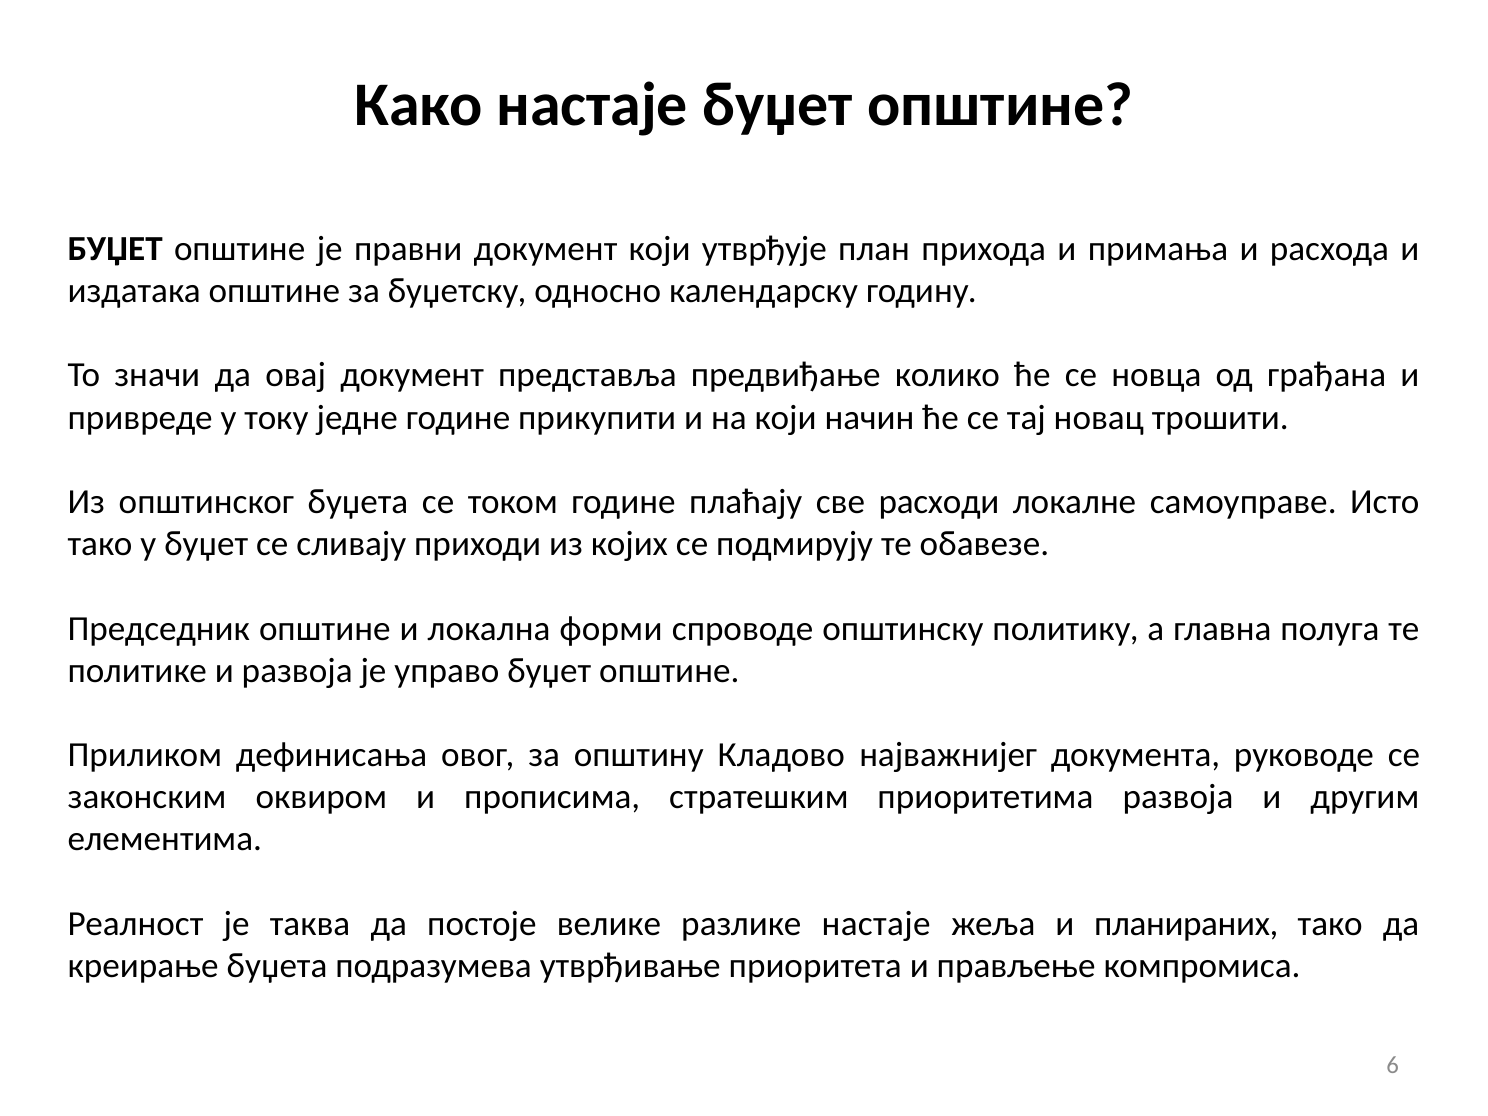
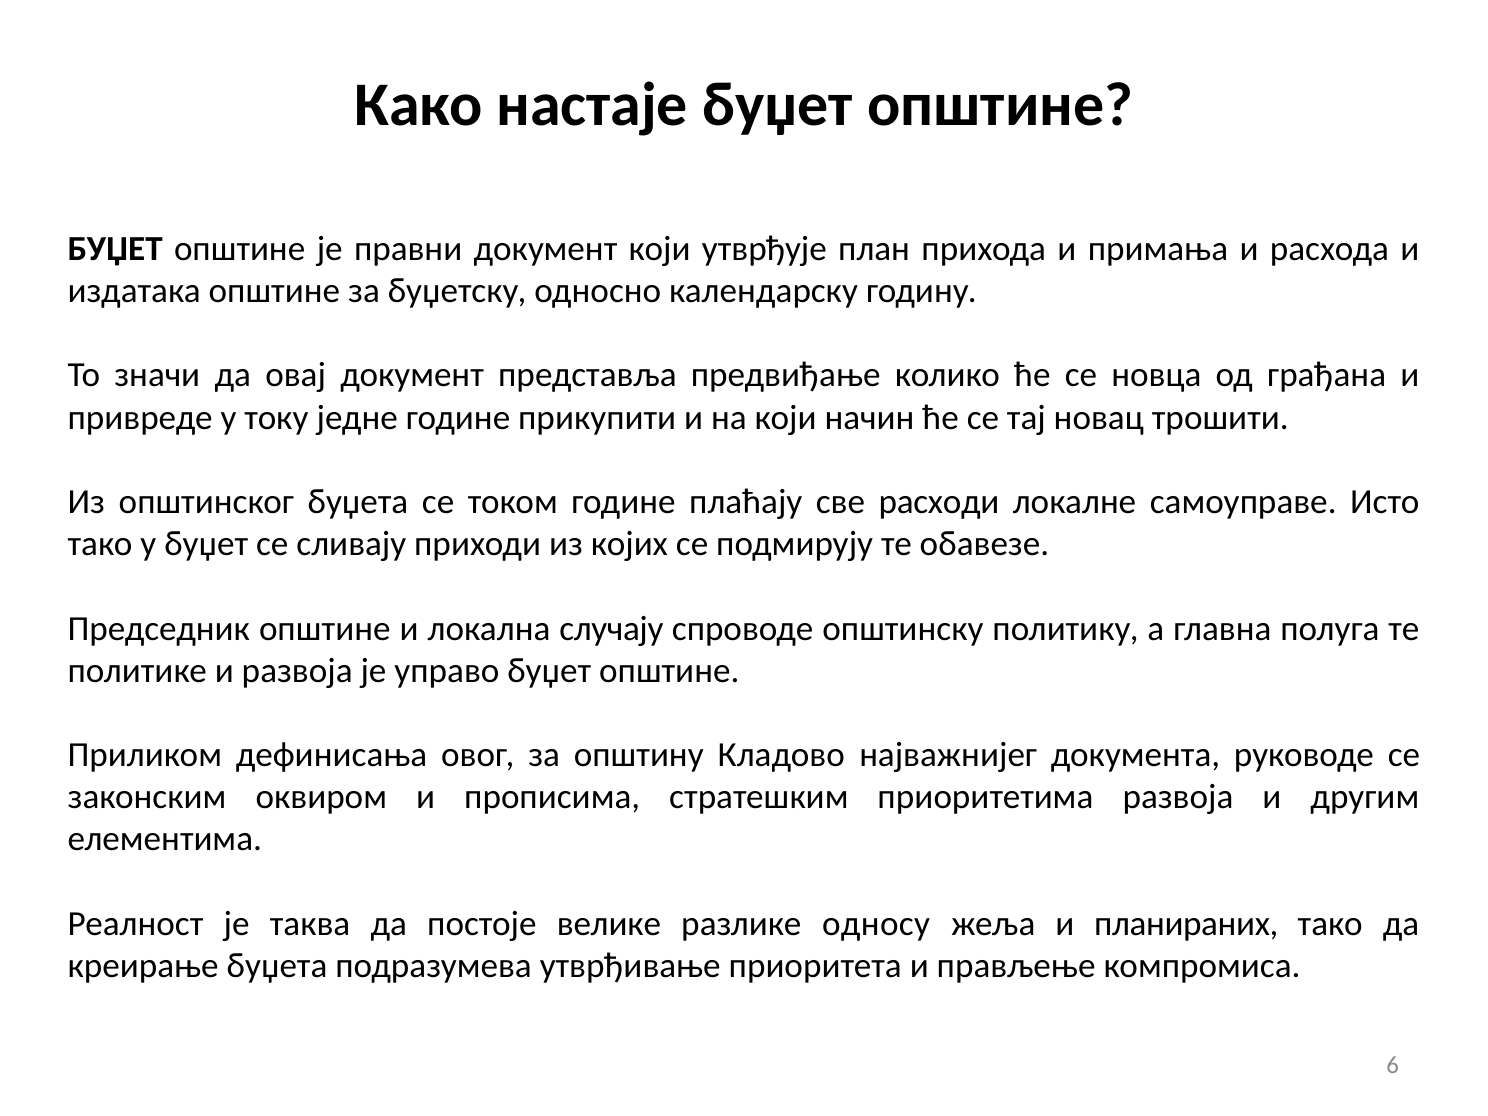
форми: форми -> случају
разлике настаје: настаје -> односу
